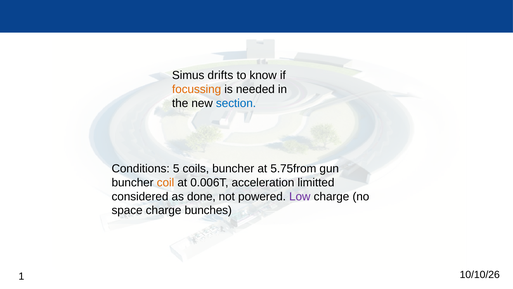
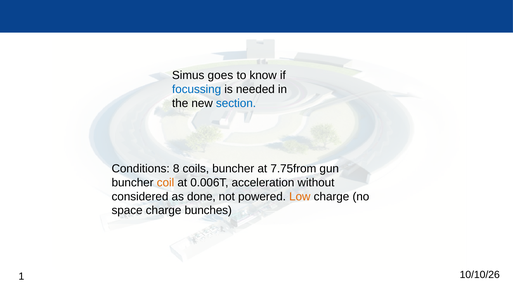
drifts: drifts -> goes
focussing colour: orange -> blue
5: 5 -> 8
5.75from: 5.75from -> 7.75from
limitted: limitted -> without
Low colour: purple -> orange
